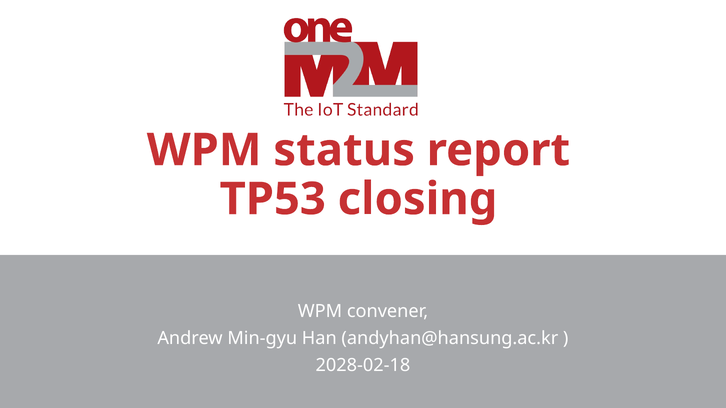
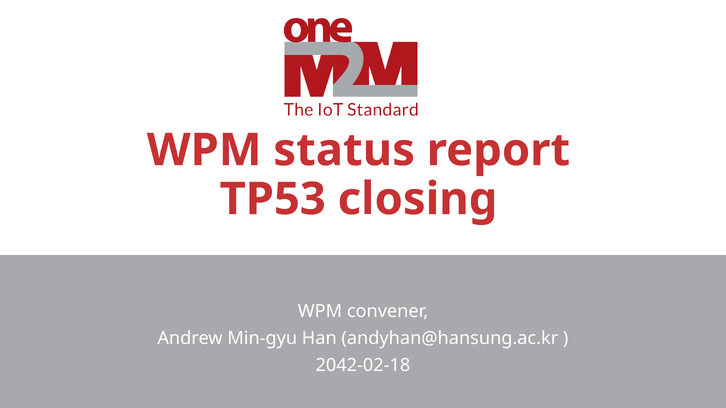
2028-02-18: 2028-02-18 -> 2042-02-18
